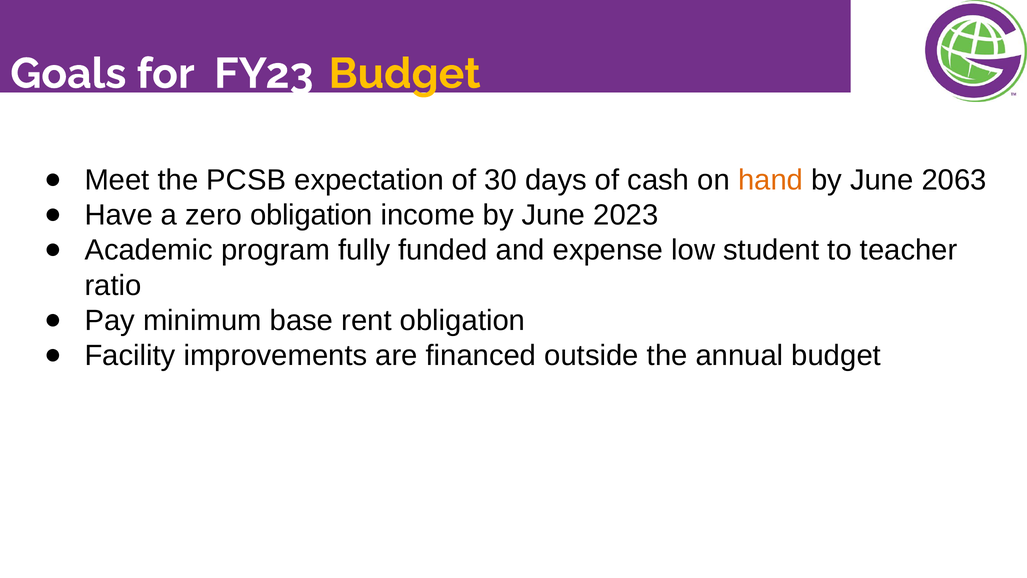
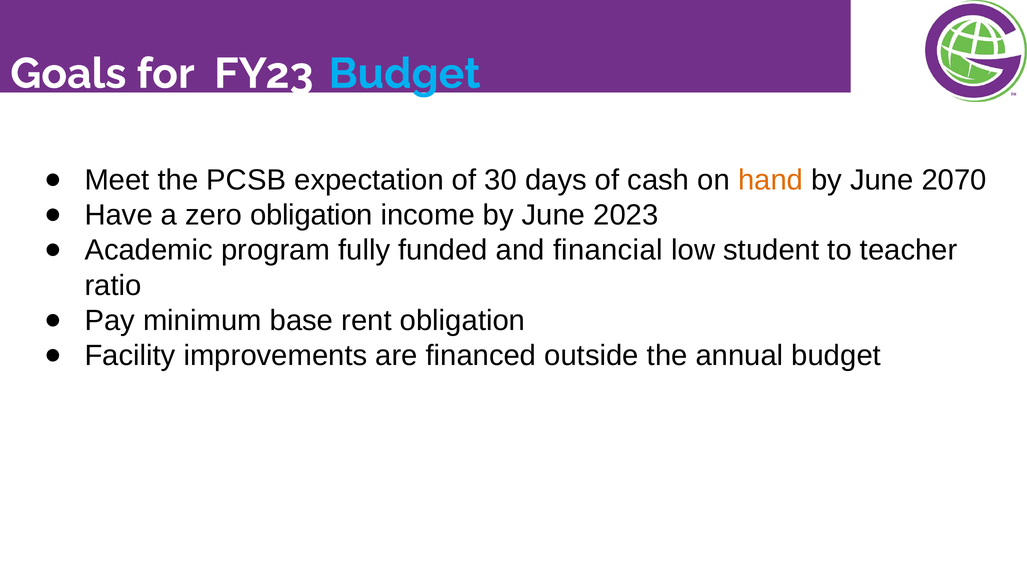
Budget at (405, 74) colour: yellow -> light blue
2063: 2063 -> 2070
expense: expense -> financial
